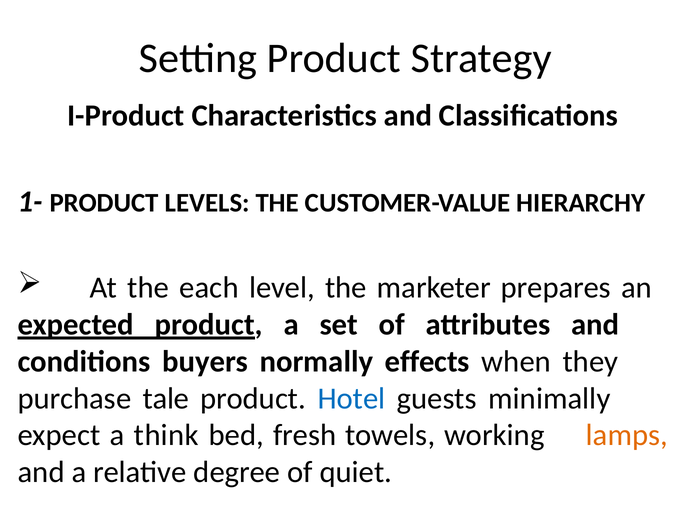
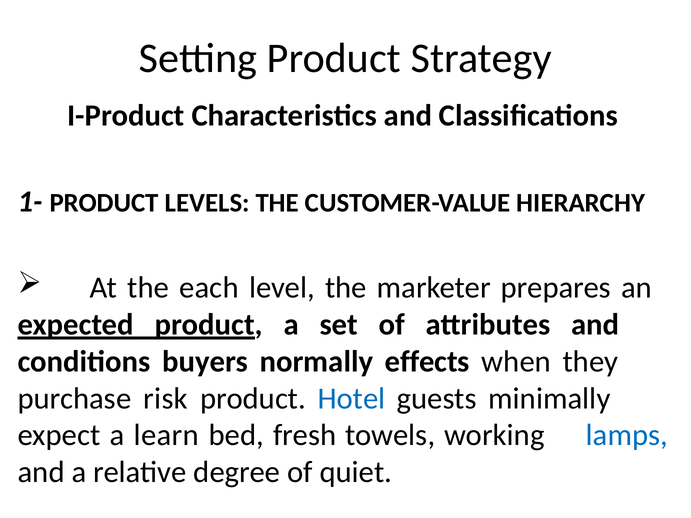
tale: tale -> risk
think: think -> learn
lamps colour: orange -> blue
